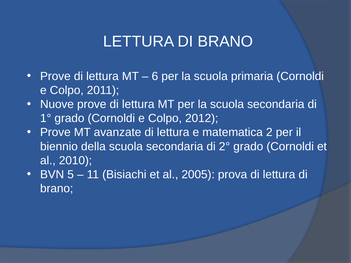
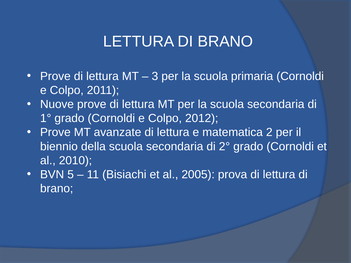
6: 6 -> 3
